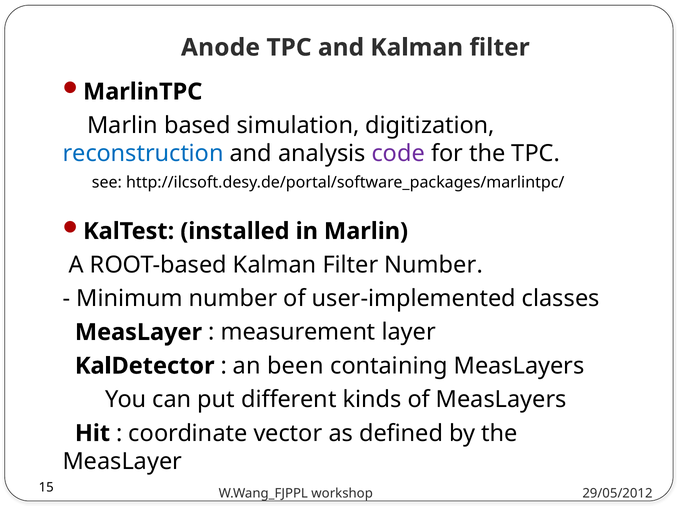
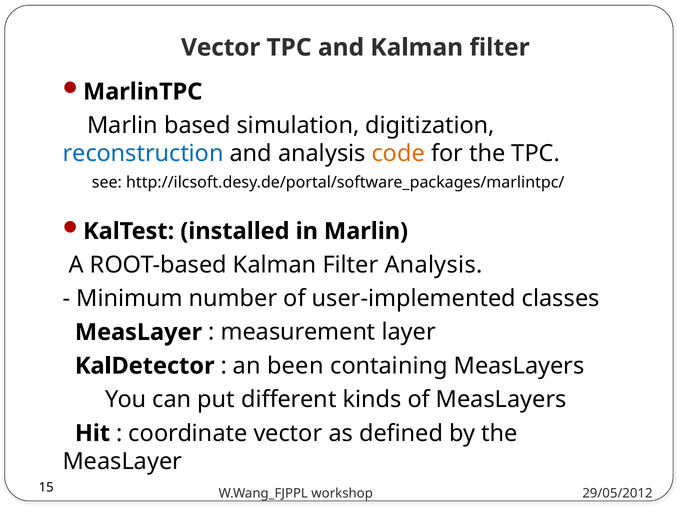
Anode at (220, 48): Anode -> Vector
code colour: purple -> orange
Filter Number: Number -> Analysis
